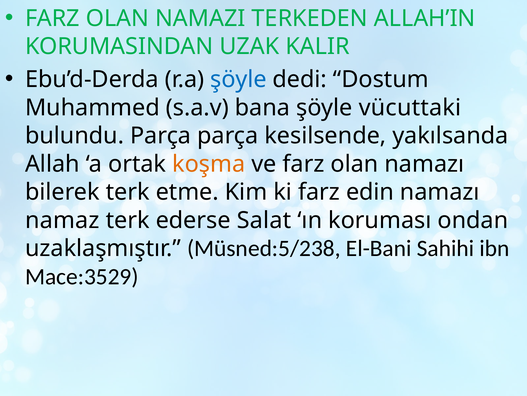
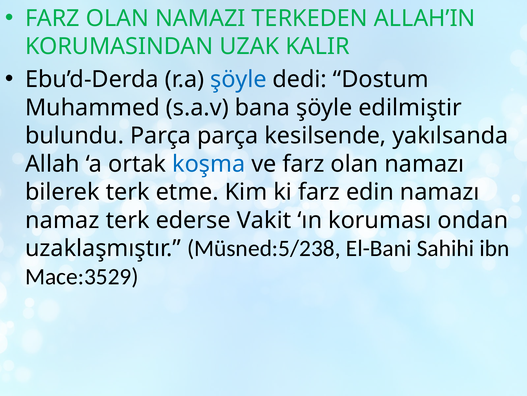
vücuttaki: vücuttaki -> edilmiştir
koşma colour: orange -> blue
Salat: Salat -> Vakit
